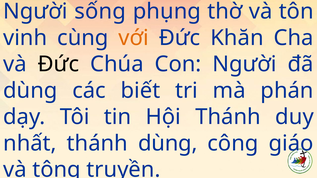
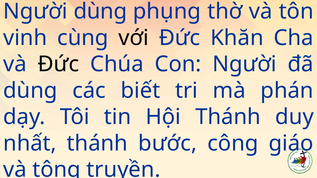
Người sống: sống -> dùng
với colour: orange -> black
thánh dùng: dùng -> bước
